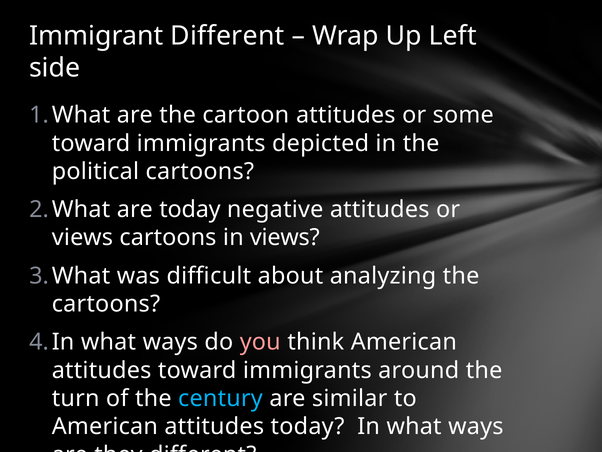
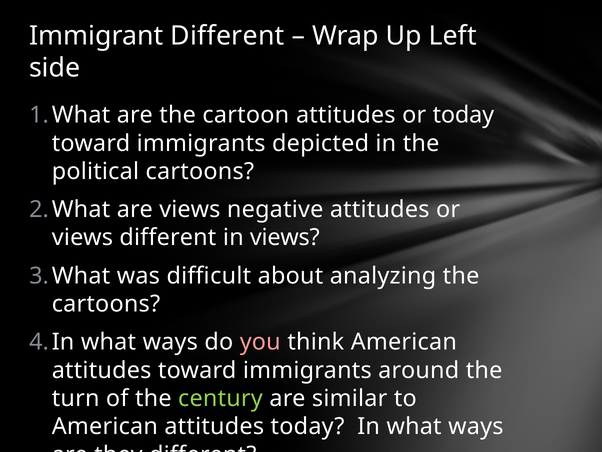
or some: some -> today
are today: today -> views
views cartoons: cartoons -> different
century colour: light blue -> light green
